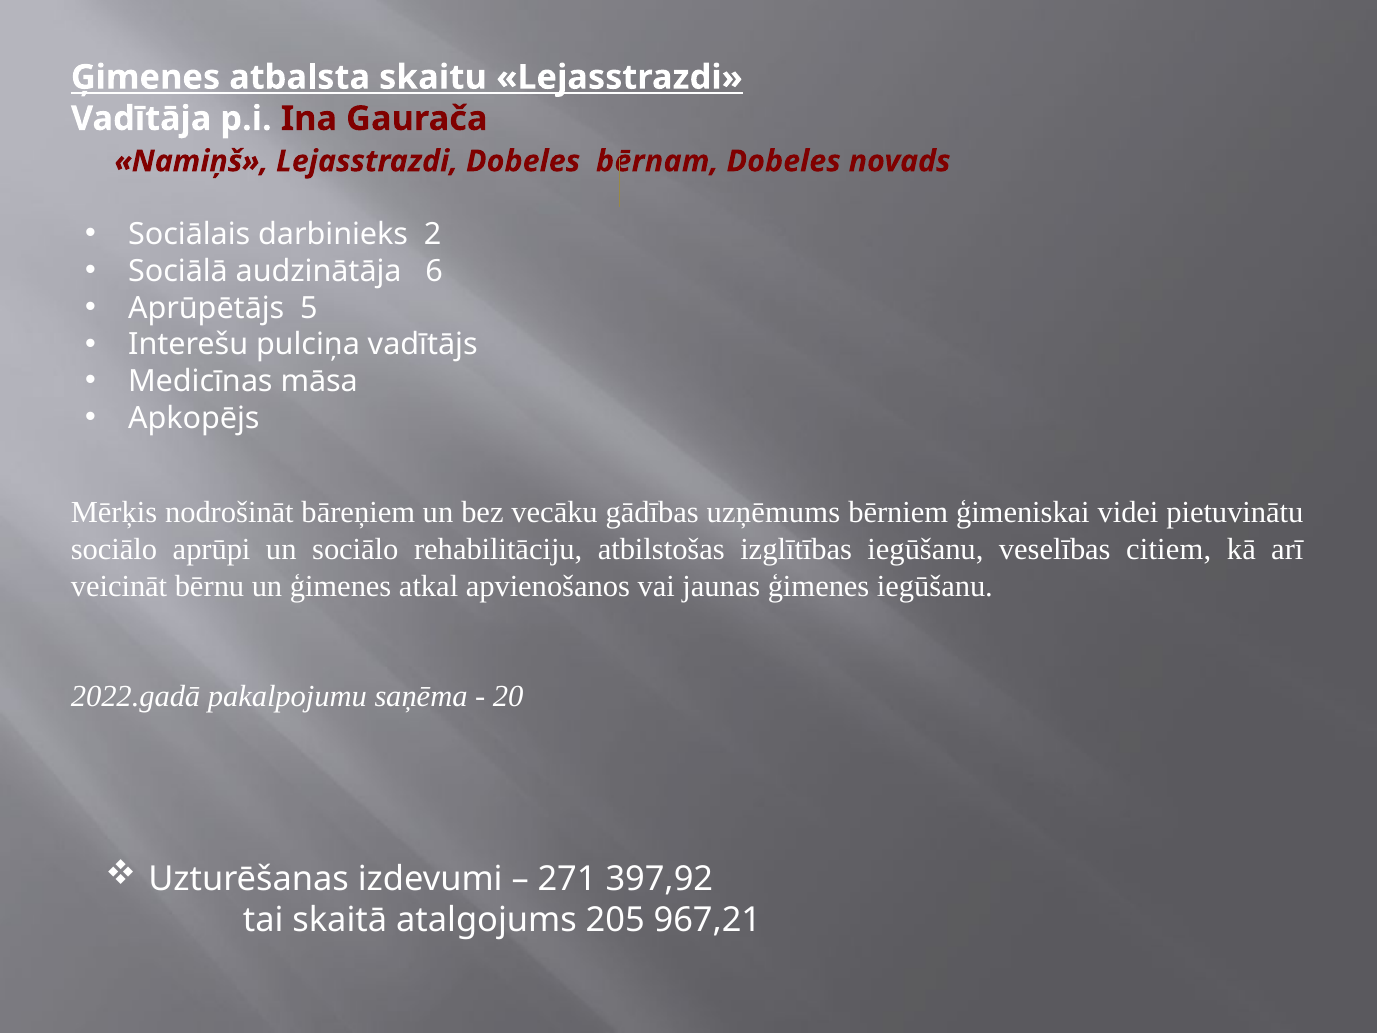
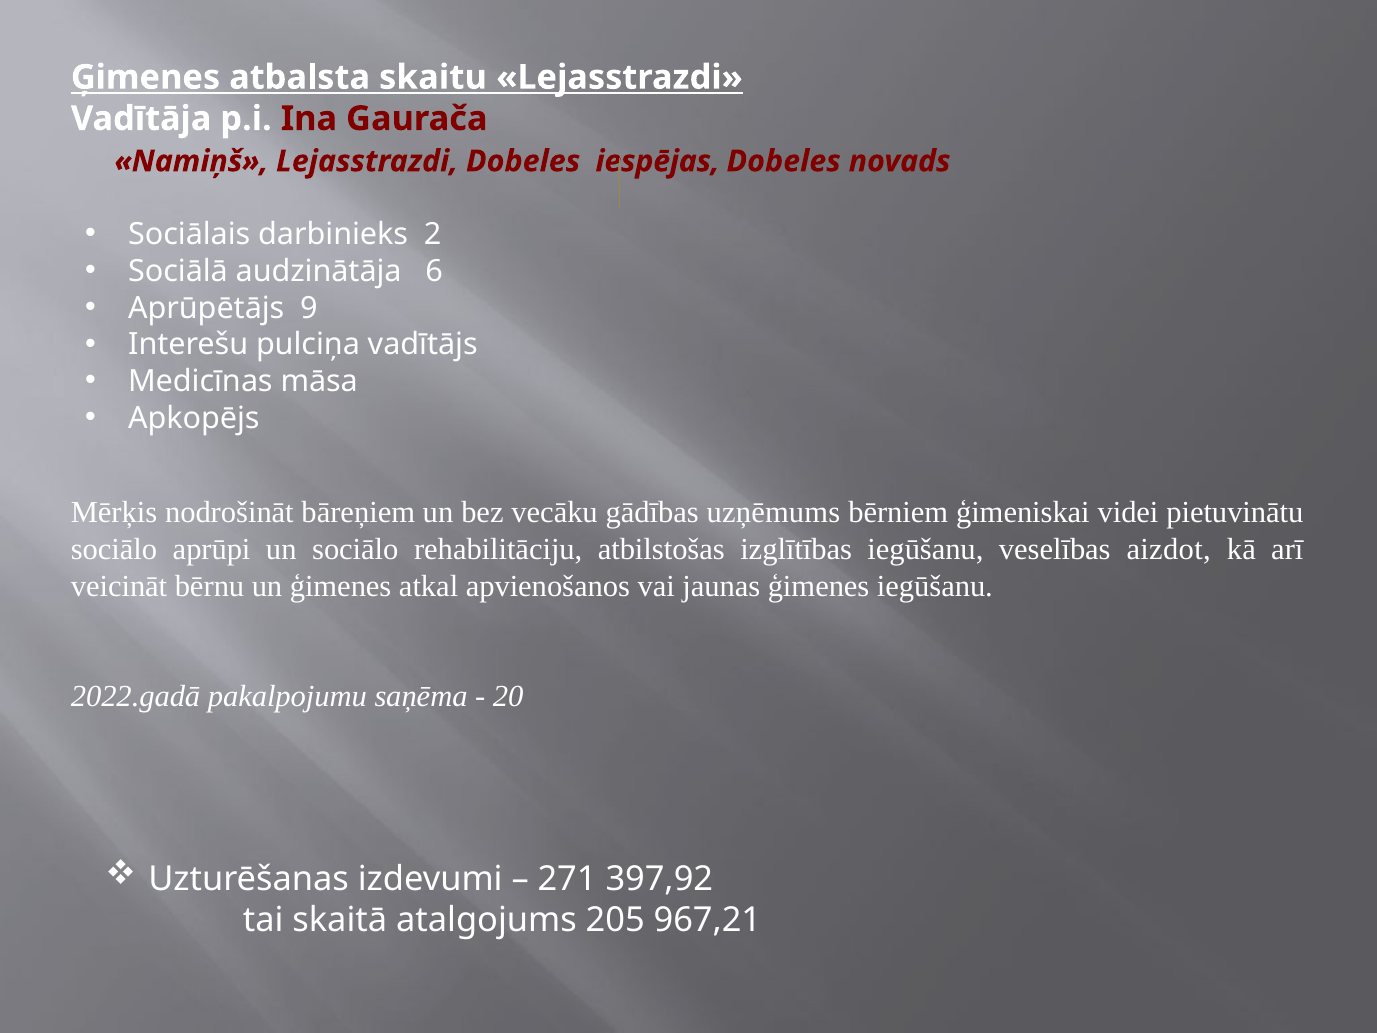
bērnam: bērnam -> iespējas
5: 5 -> 9
citiem: citiem -> aizdot
